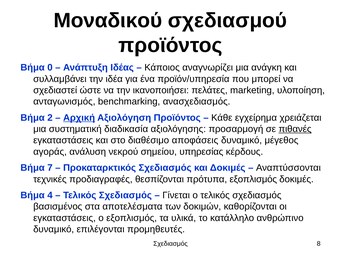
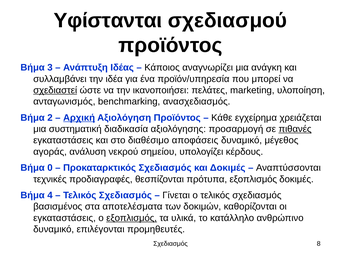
Μοναδικού: Μοναδικού -> Υφίστανται
0: 0 -> 3
σχεδιαστεί underline: none -> present
υπηρεσίας: υπηρεσίας -> υπολογίζει
7: 7 -> 0
εξοπλισμός at (132, 219) underline: none -> present
